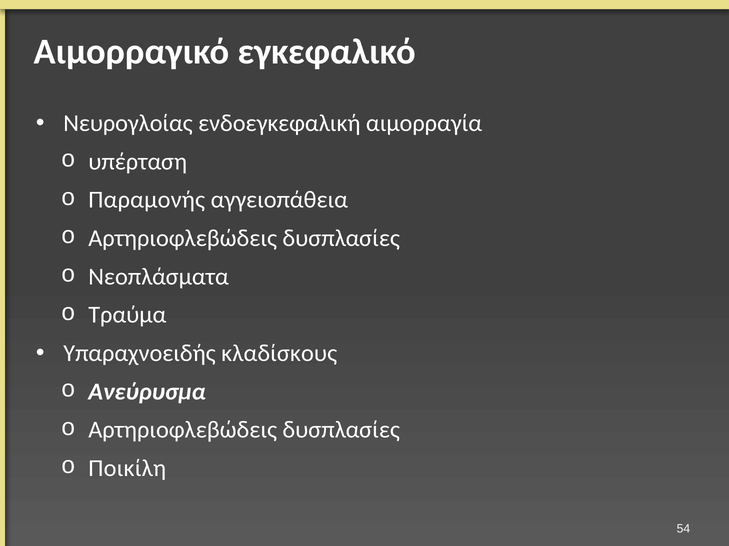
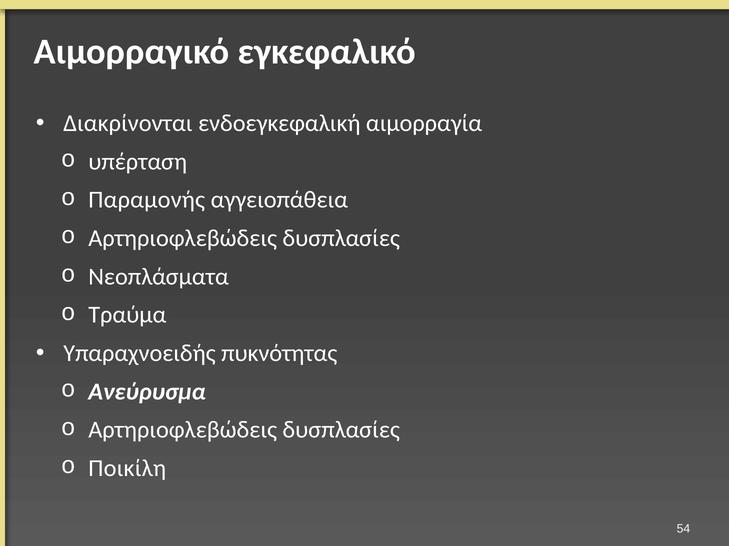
Νευρογλοίας: Νευρογλοίας -> Διακρίνονται
κλαδίσκους: κλαδίσκους -> πυκνότητας
